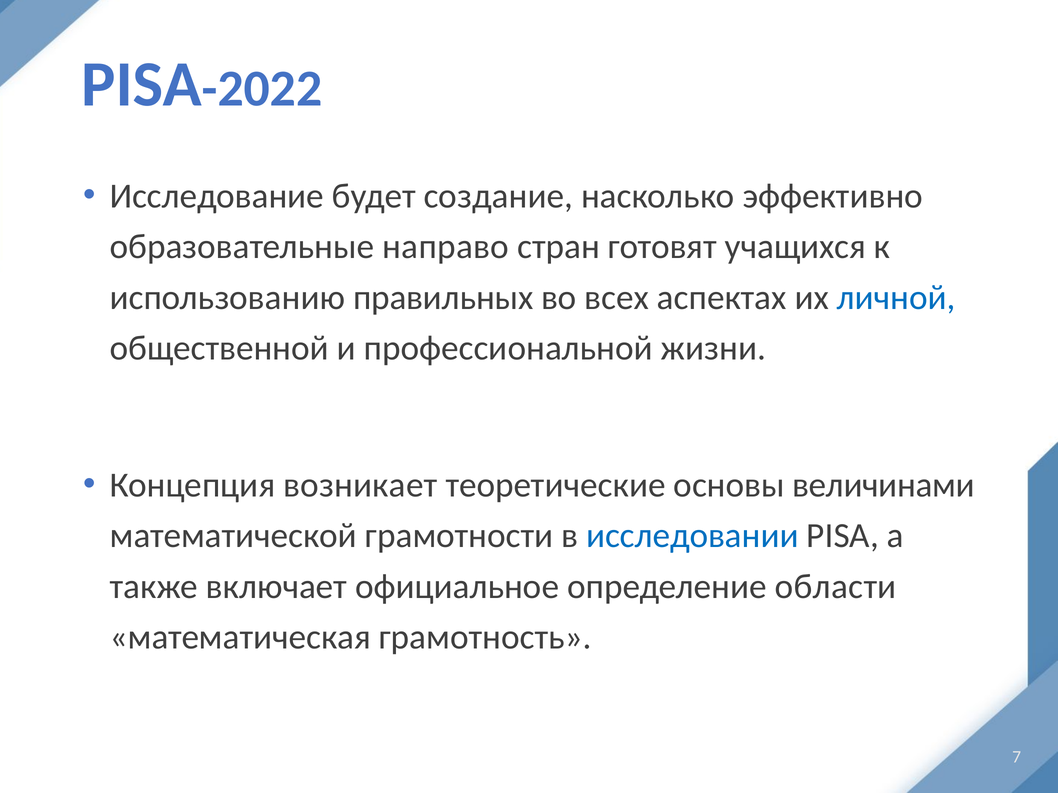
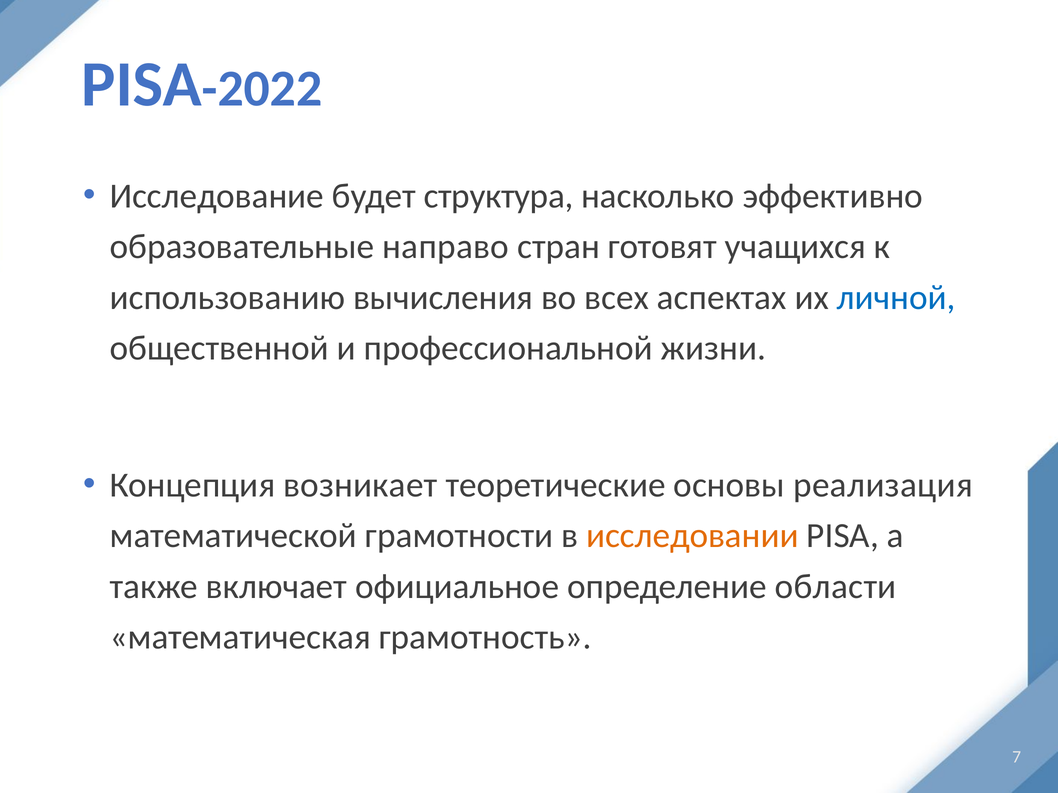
создание: создание -> структура
правильных: правильных -> вычисления
величинами: величинами -> реализация
исследовании colour: blue -> orange
